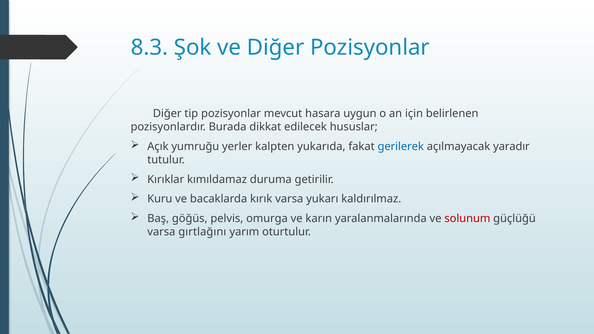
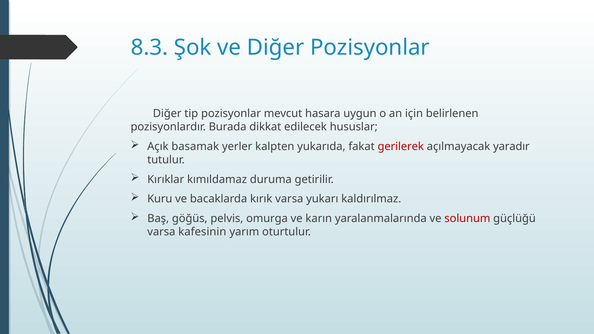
yumruğu: yumruğu -> basamak
gerilerek colour: blue -> red
gırtlağını: gırtlağını -> kafesinin
